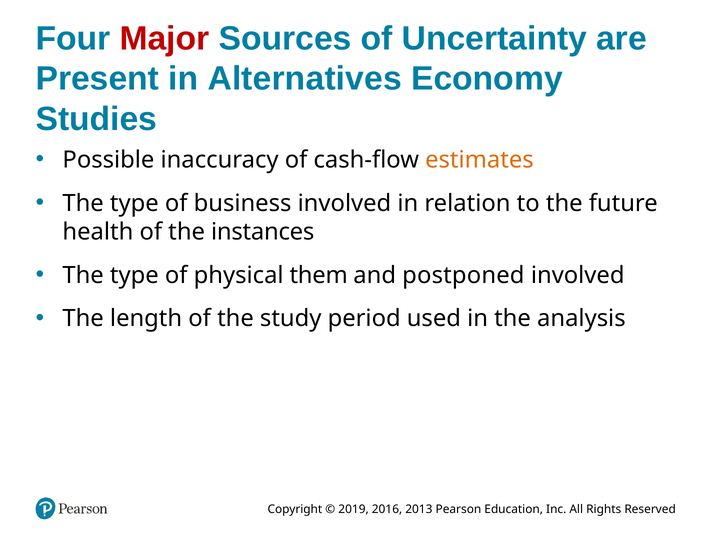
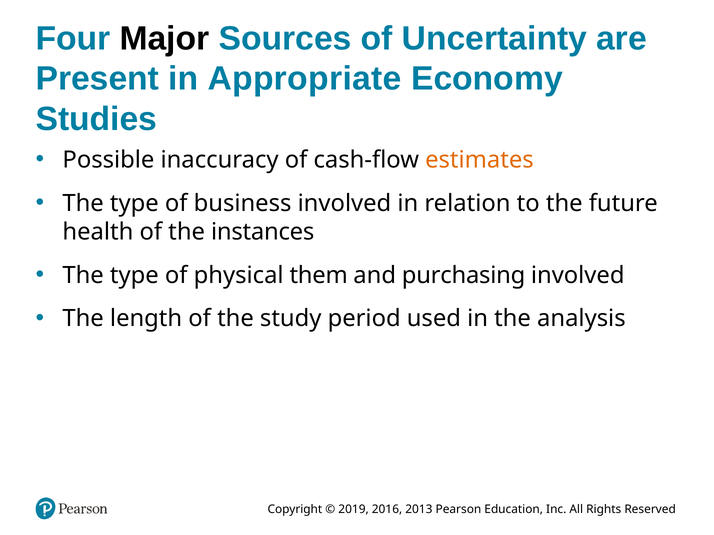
Major colour: red -> black
Alternatives: Alternatives -> Appropriate
postponed: postponed -> purchasing
